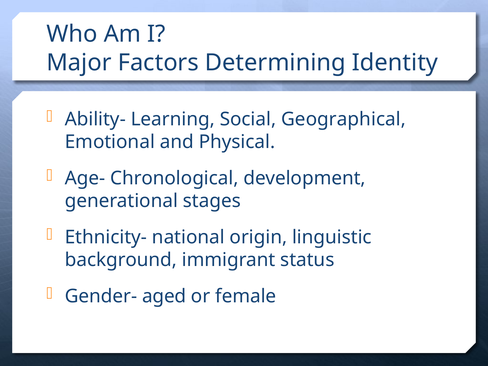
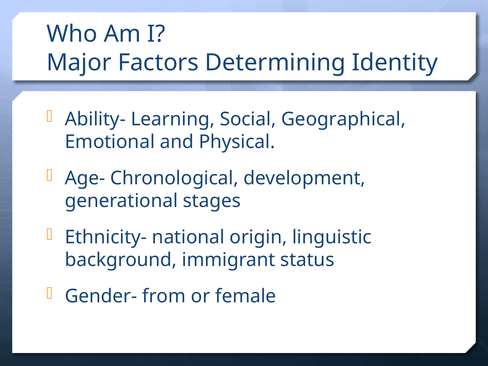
aged: aged -> from
